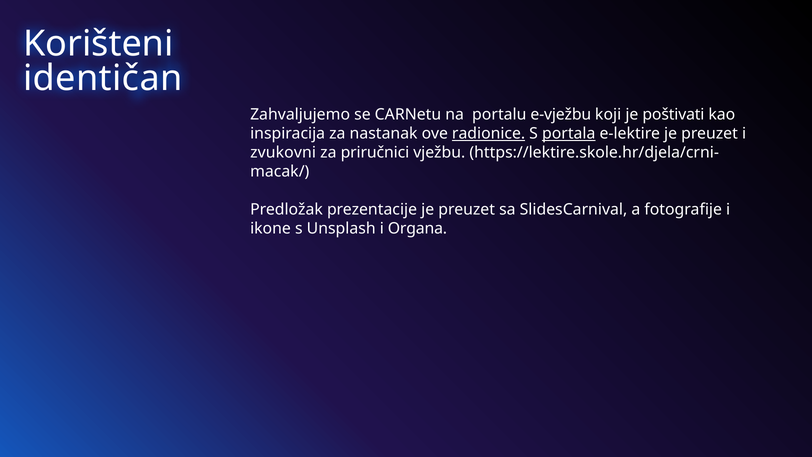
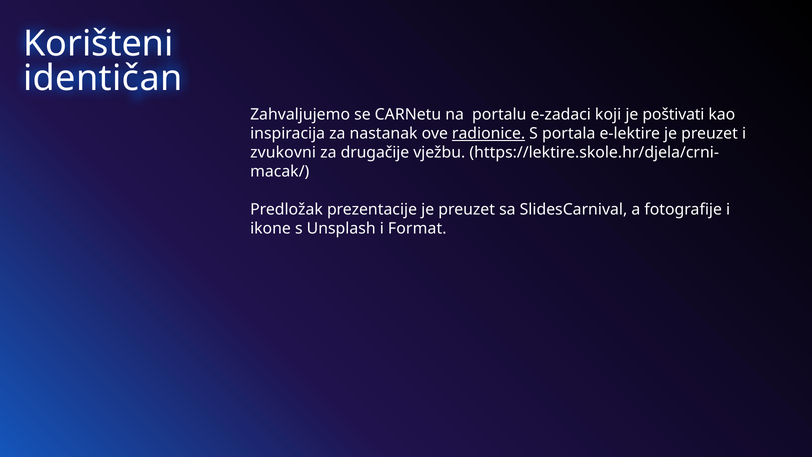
e-vježbu: e-vježbu -> e-zadaci
portala underline: present -> none
priručnici: priručnici -> drugačije
Organa: Organa -> Format
